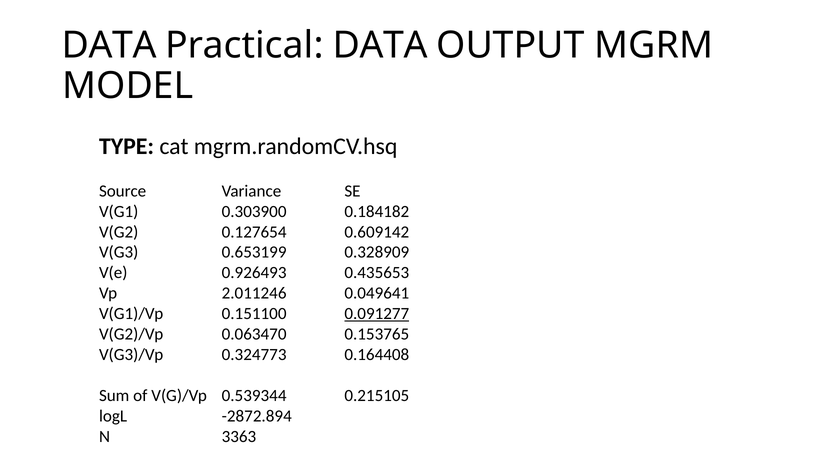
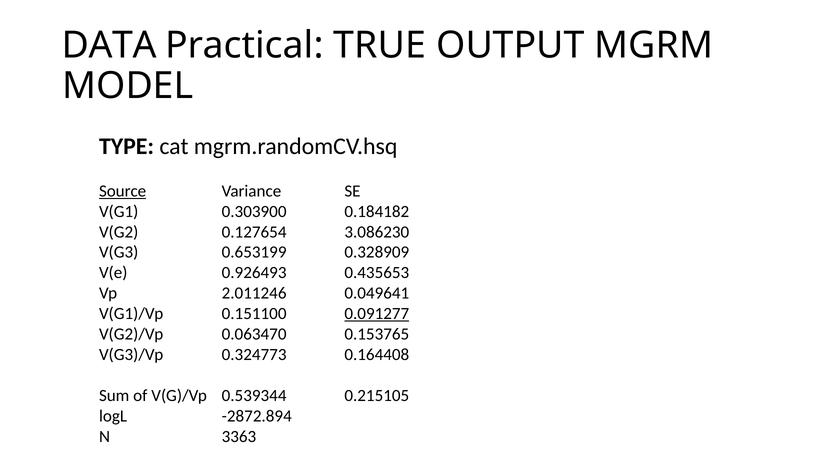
Practical DATA: DATA -> TRUE
Source underline: none -> present
0.609142: 0.609142 -> 3.086230
